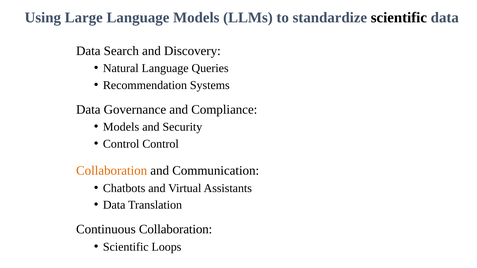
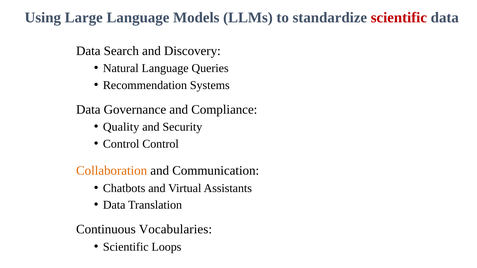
scientific at (399, 18) colour: black -> red
Models at (121, 127): Models -> Quality
Continuous Collaboration: Collaboration -> Vocabularies
